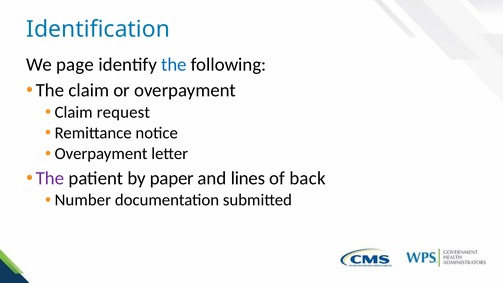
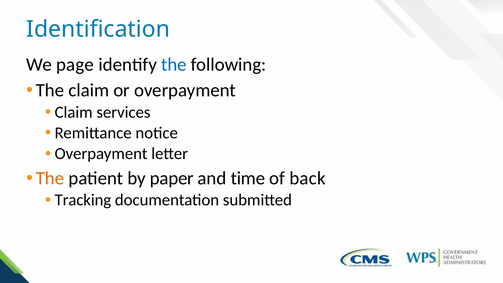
request: request -> services
The at (50, 178) colour: purple -> orange
lines: lines -> time
Number: Number -> Tracking
